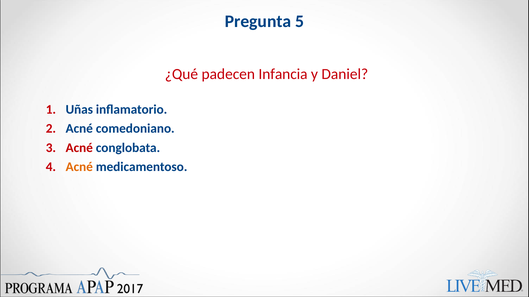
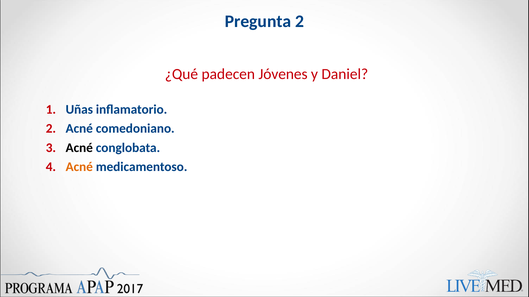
Pregunta 5: 5 -> 2
Infancia: Infancia -> Jóvenes
Acné at (79, 148) colour: red -> black
